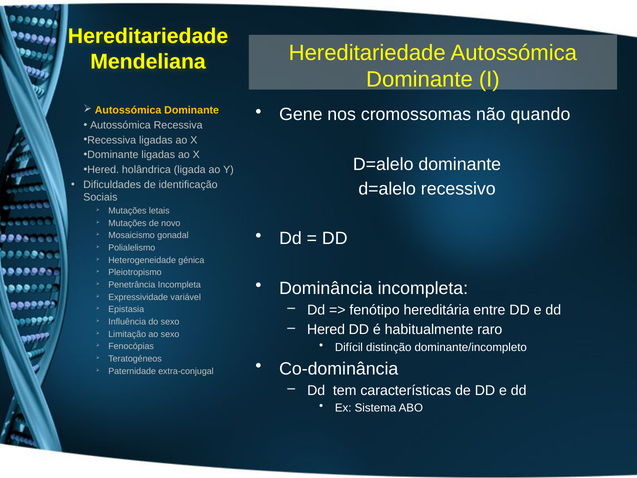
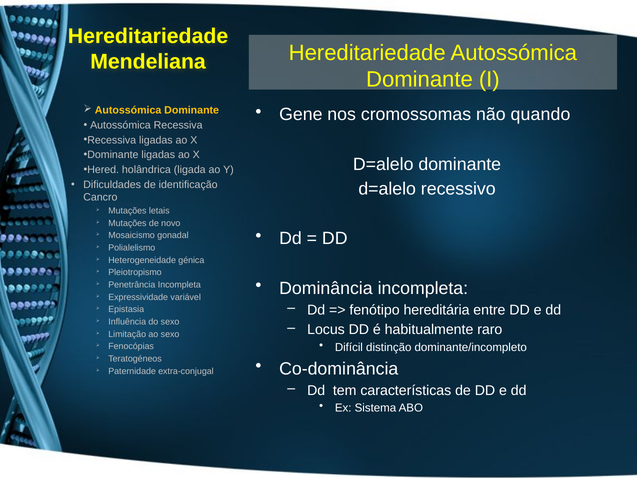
Sociais: Sociais -> Cancro
Hered at (326, 330): Hered -> Locus
